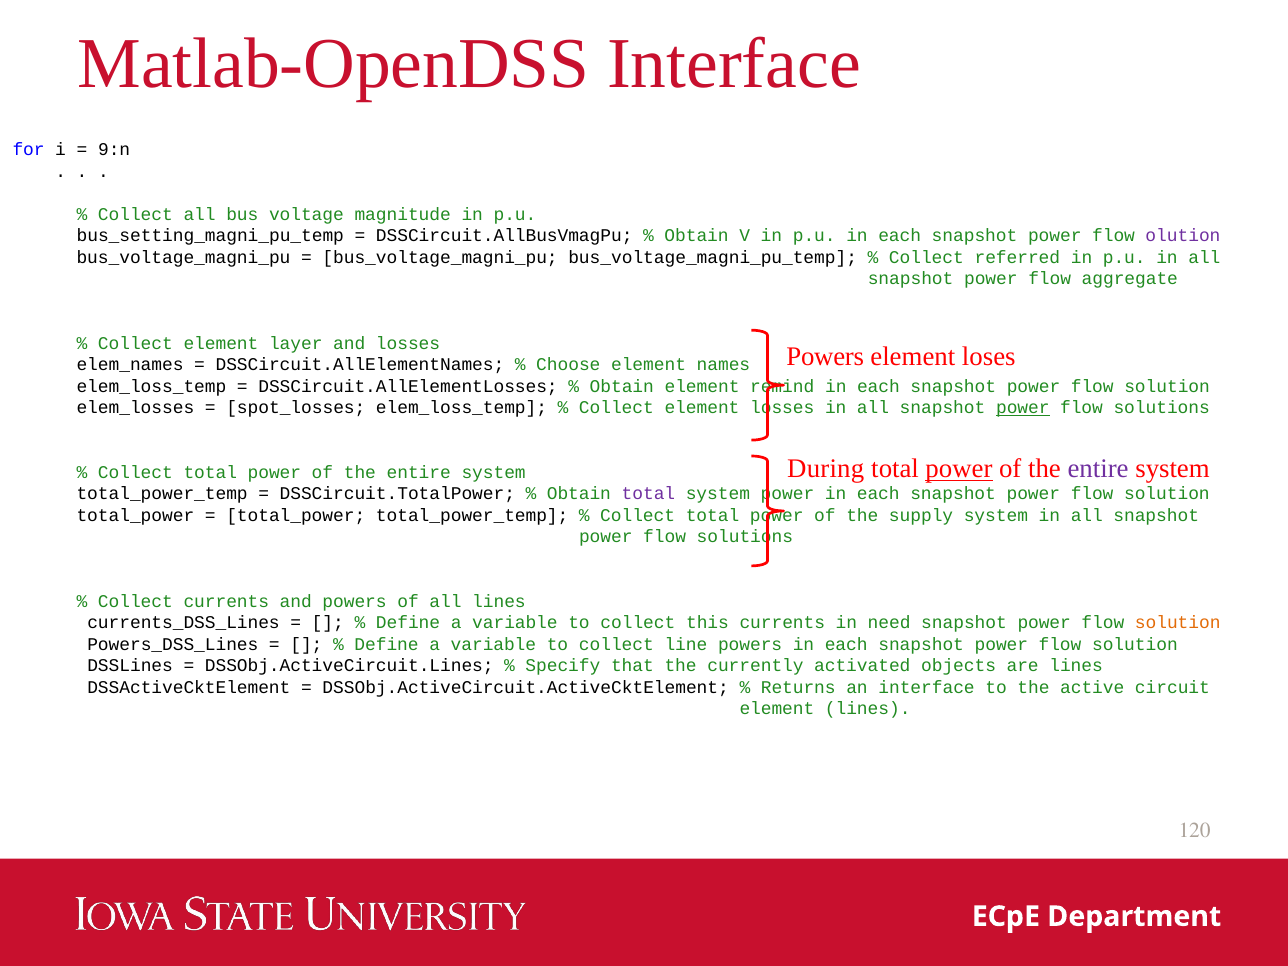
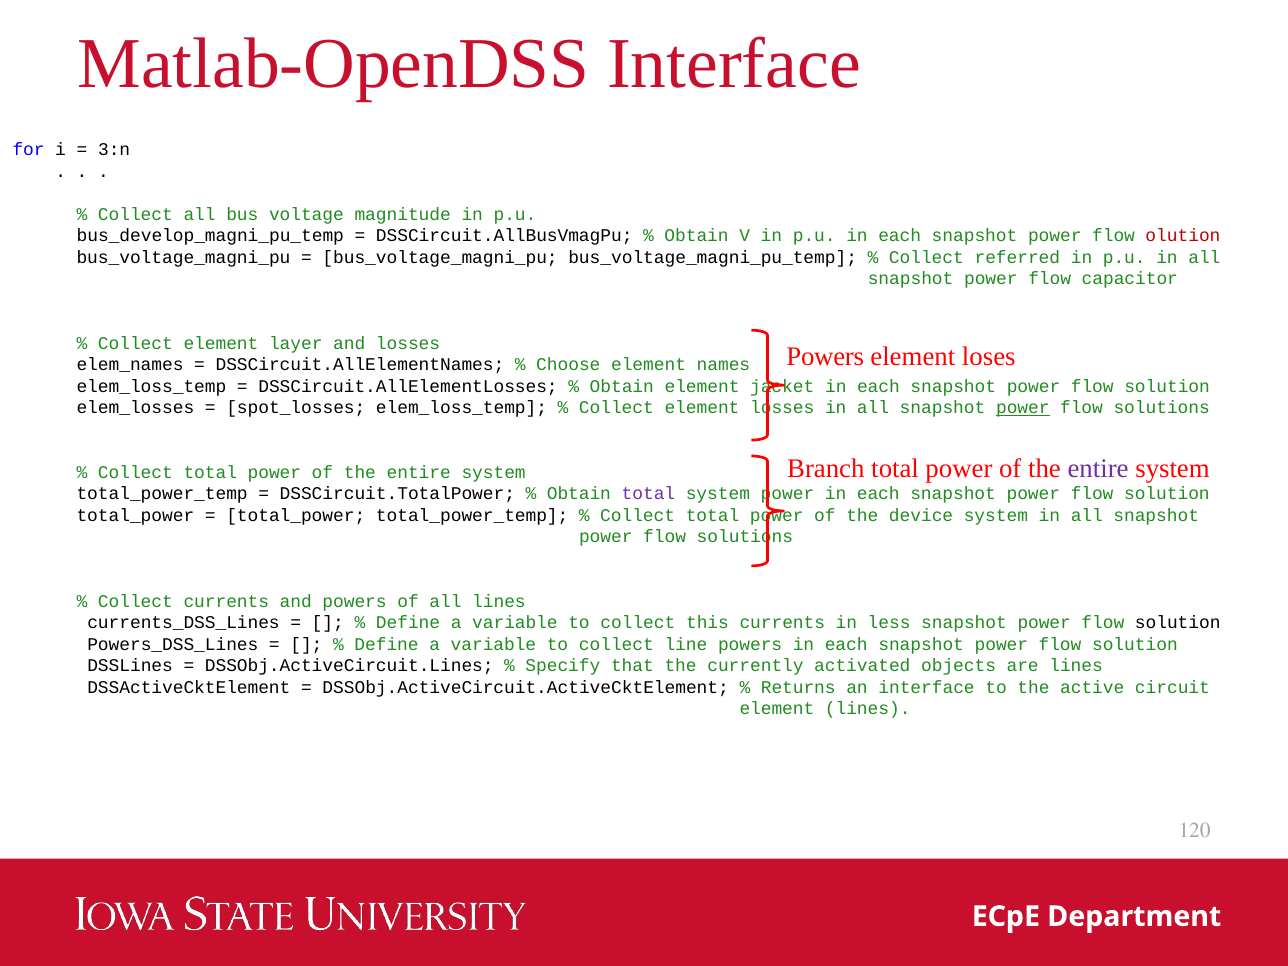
9:n: 9:n -> 3:n
bus_setting_magni_pu_temp: bus_setting_magni_pu_temp -> bus_develop_magni_pu_temp
olution colour: purple -> red
aggregate: aggregate -> capacitor
remind: remind -> jacket
During: During -> Branch
power at (959, 469) underline: present -> none
supply: supply -> device
need: need -> less
solution at (1178, 623) colour: orange -> black
